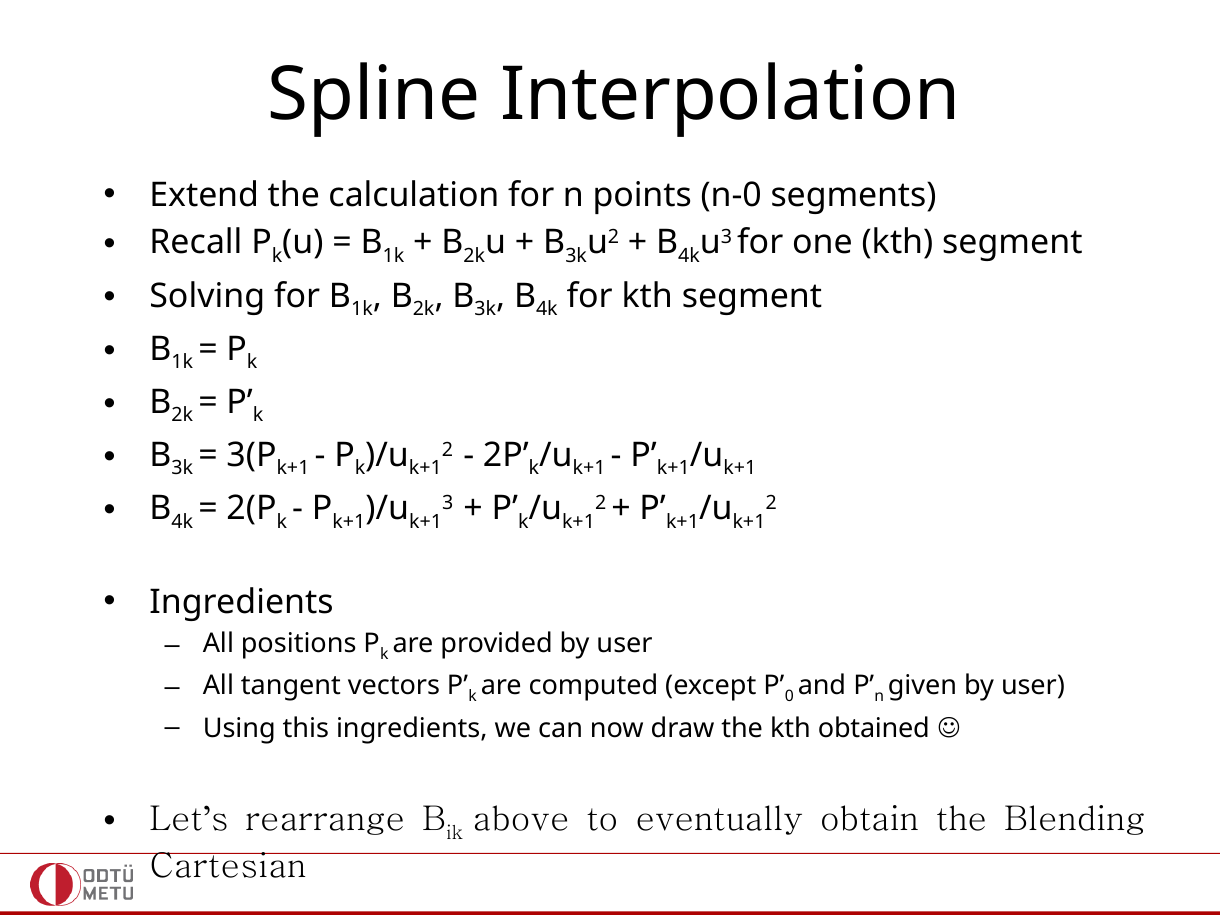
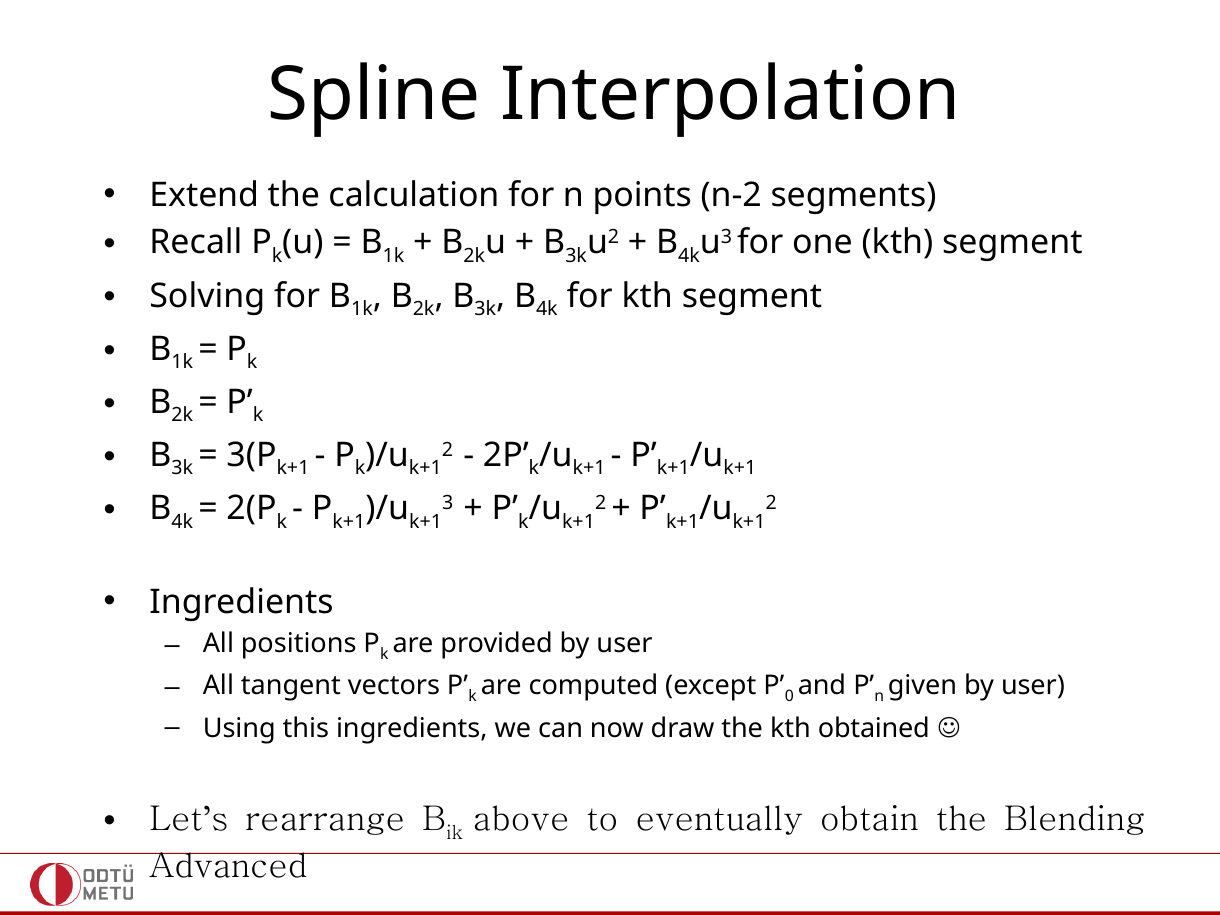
n-0: n-0 -> n-2
Cartesian: Cartesian -> Advanced
